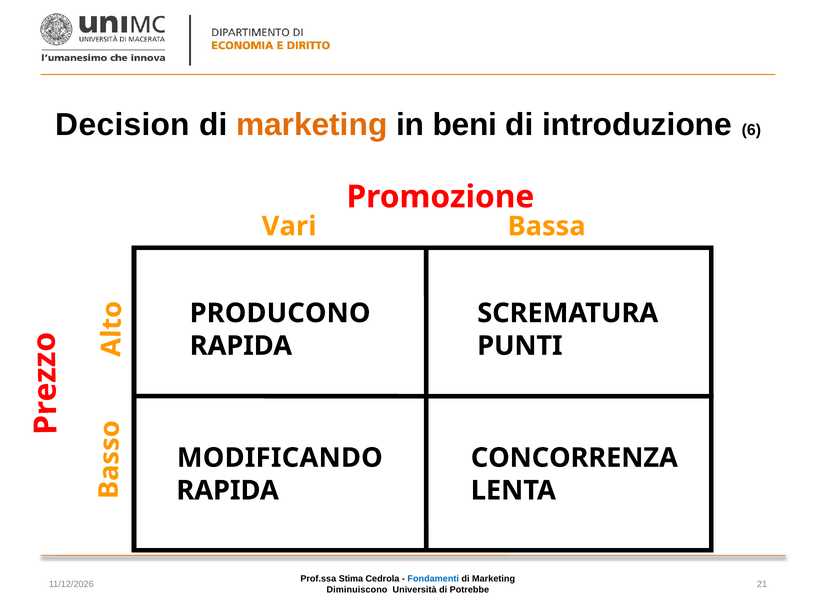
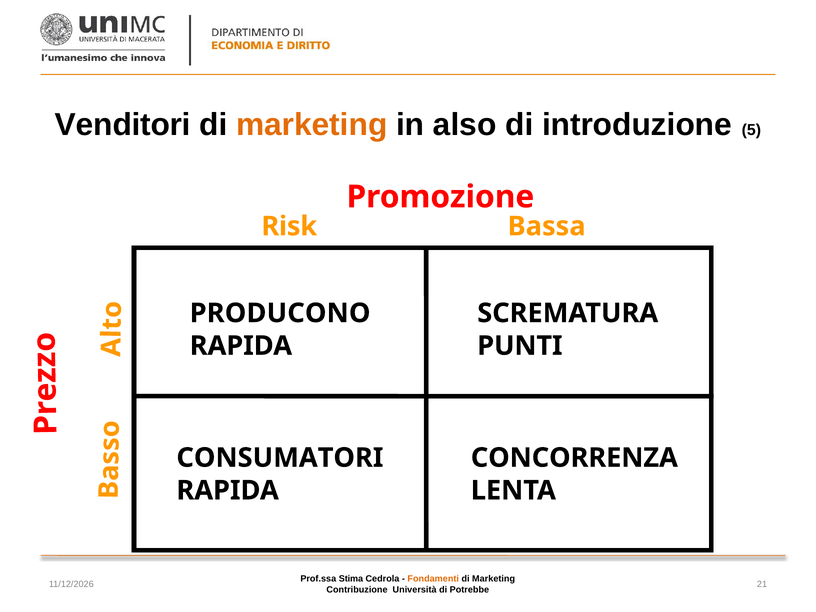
Decision: Decision -> Venditori
beni: beni -> also
6: 6 -> 5
Vari: Vari -> Risk
MODIFICANDO: MODIFICANDO -> CONSUMATORI
Fondamenti colour: blue -> orange
Diminuiscono: Diminuiscono -> Contribuzione
